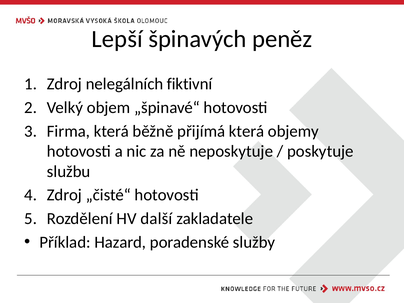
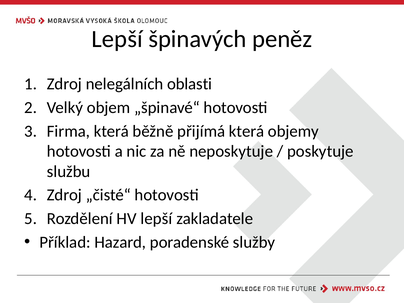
fiktivní: fiktivní -> oblasti
HV další: další -> lepší
